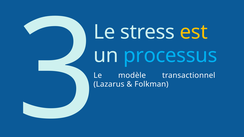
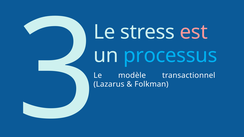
est colour: yellow -> pink
